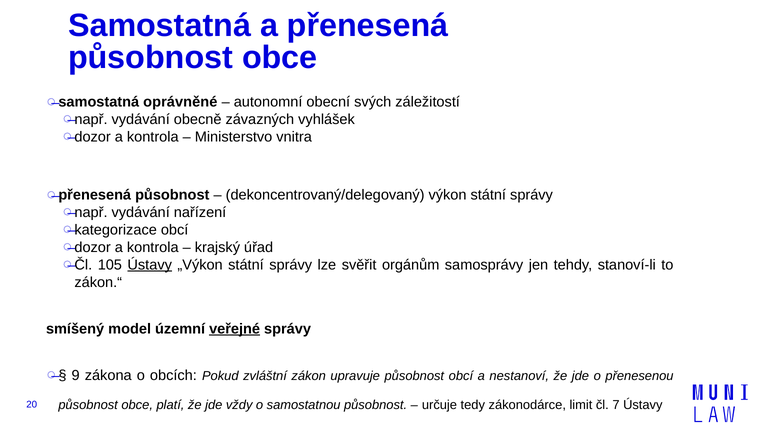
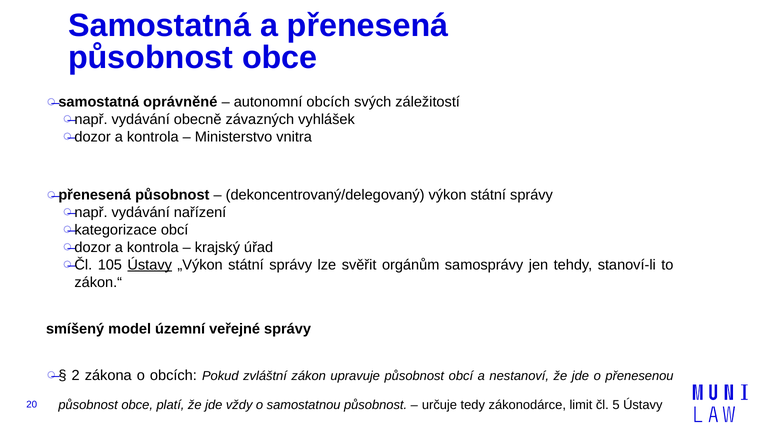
autonomní obecní: obecní -> obcích
veřejné underline: present -> none
9: 9 -> 2
7: 7 -> 5
